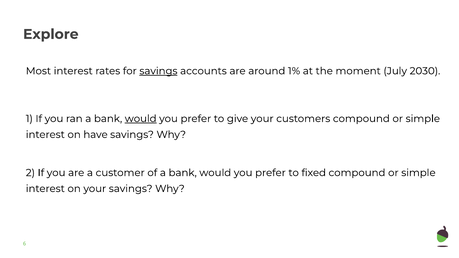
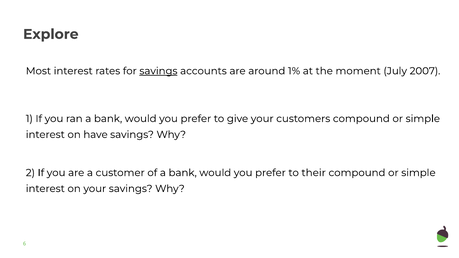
2030: 2030 -> 2007
would at (141, 119) underline: present -> none
fixed: fixed -> their
